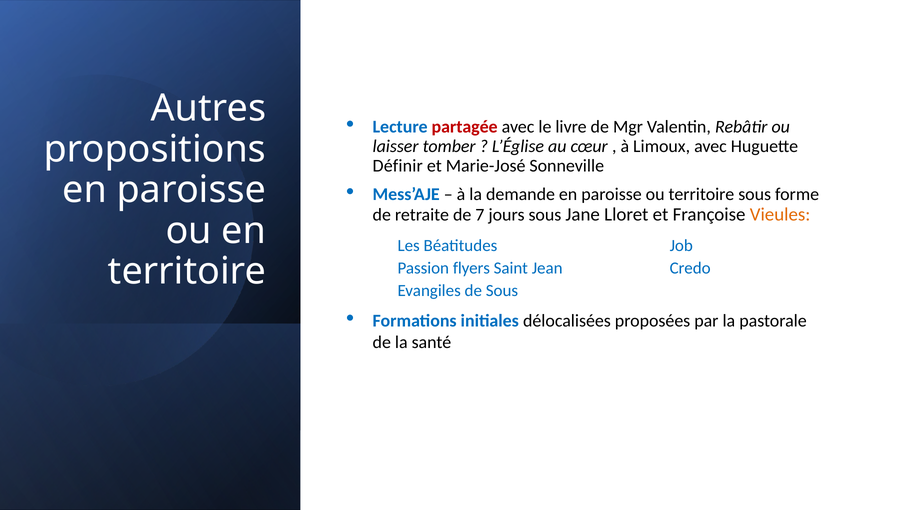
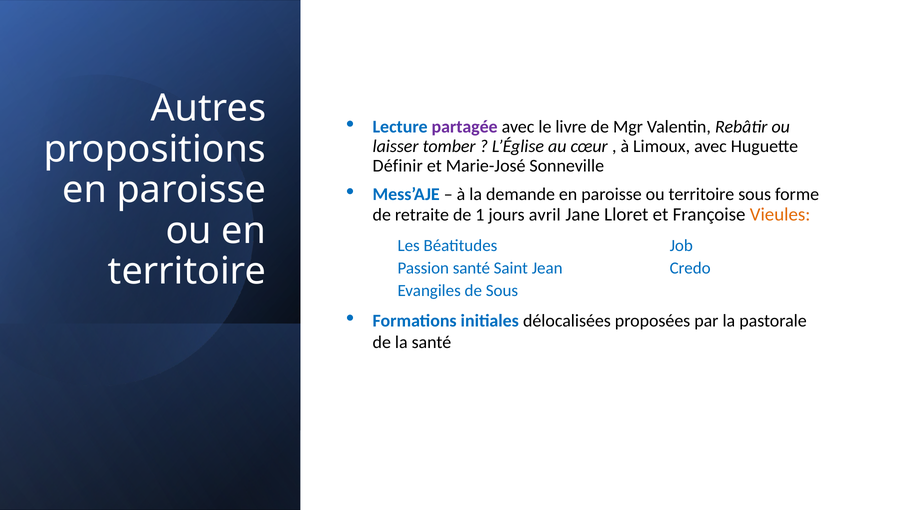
partagée colour: red -> purple
7: 7 -> 1
jours sous: sous -> avril
Passion flyers: flyers -> santé
